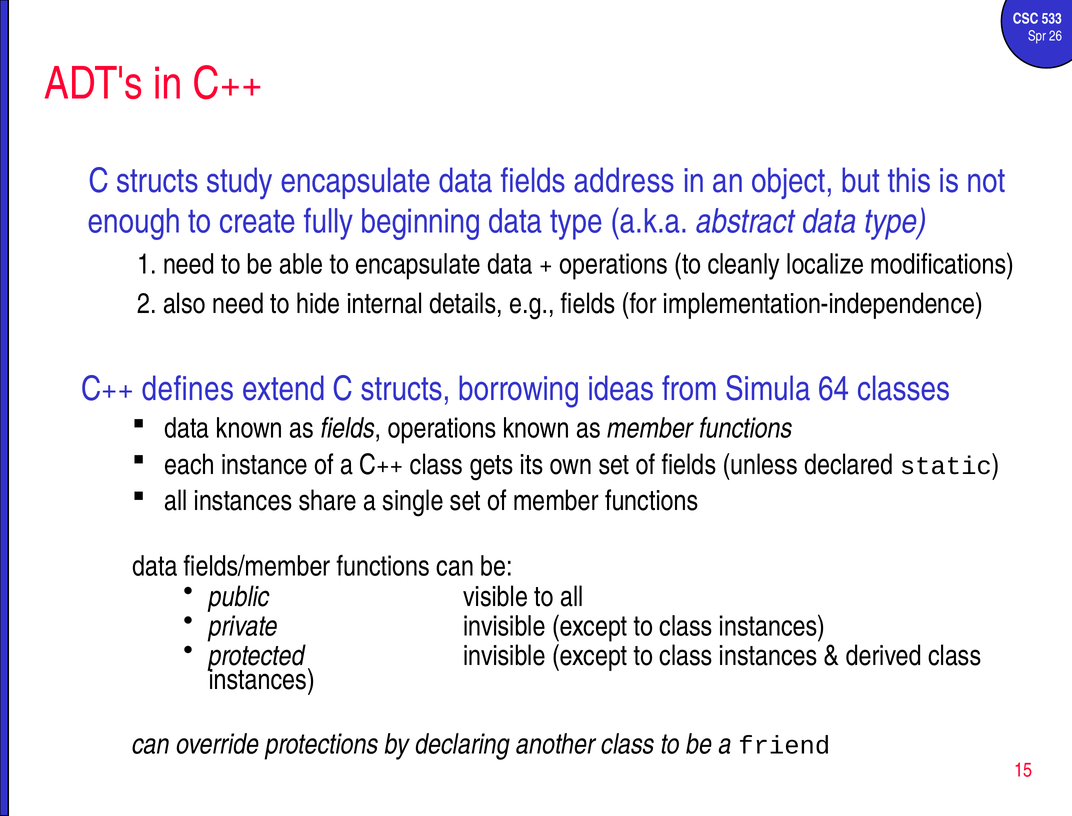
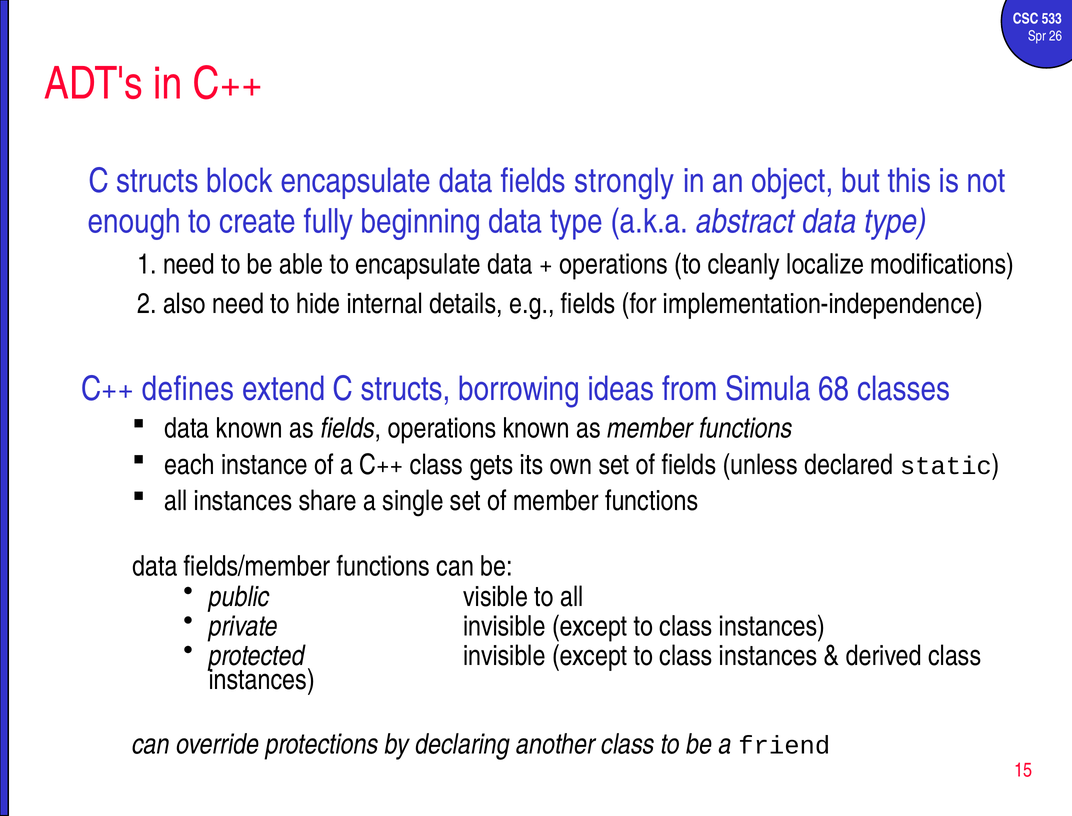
study: study -> block
address: address -> strongly
64: 64 -> 68
